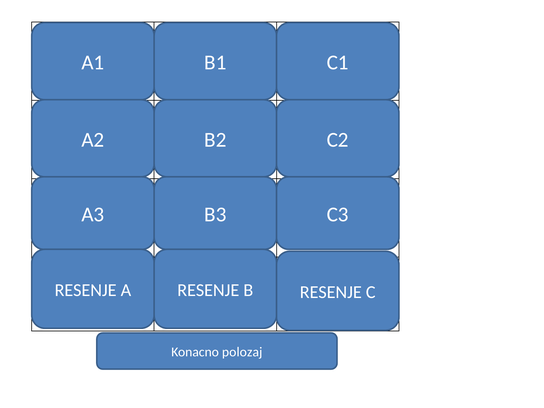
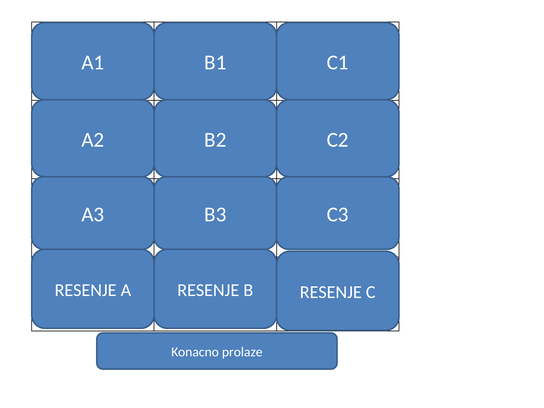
polozaj: polozaj -> prolaze
